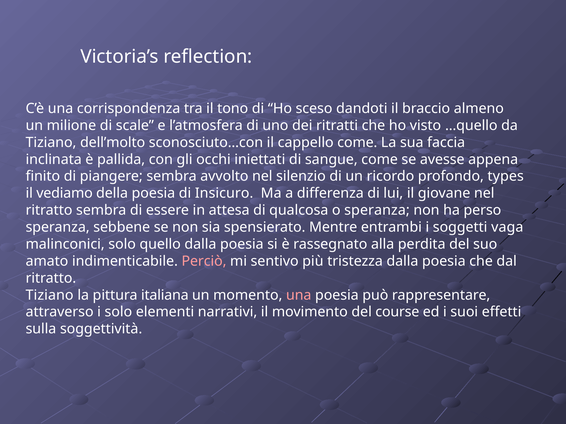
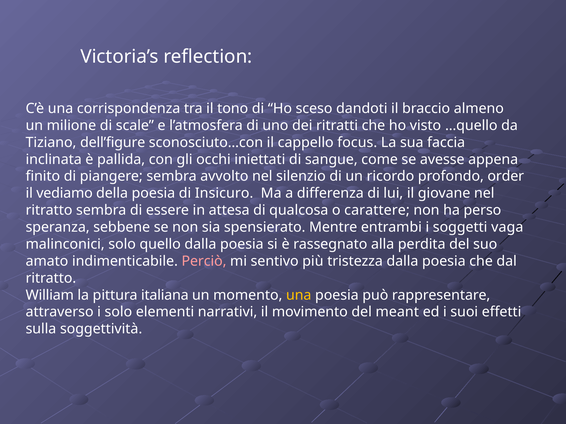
dell’molto: dell’molto -> dell’figure
cappello come: come -> focus
types: types -> order
o speranza: speranza -> carattere
Tiziano at (50, 295): Tiziano -> William
una at (299, 295) colour: pink -> yellow
course: course -> meant
